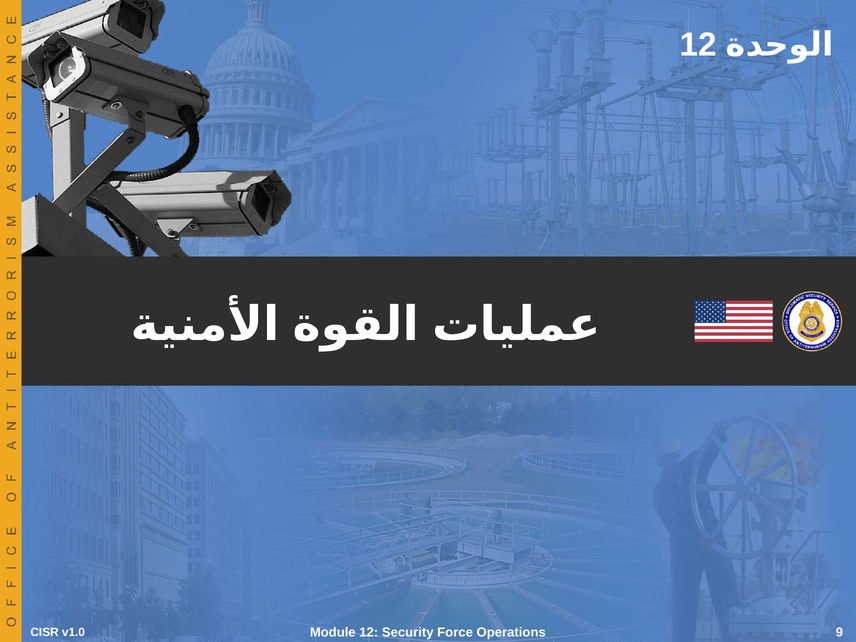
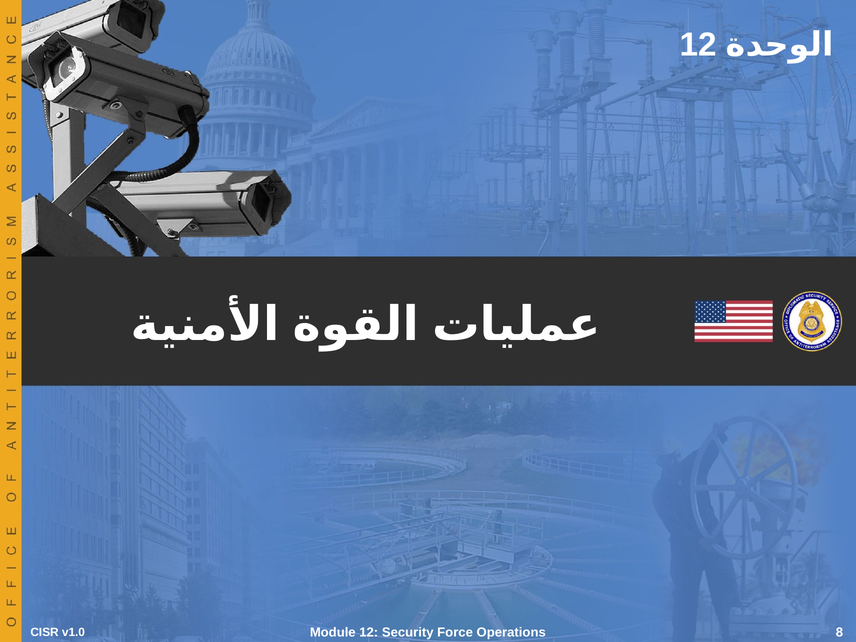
9: 9 -> 8
